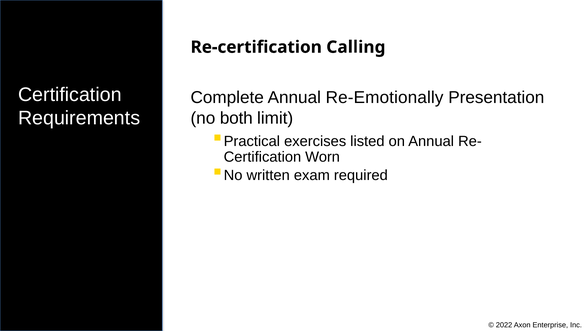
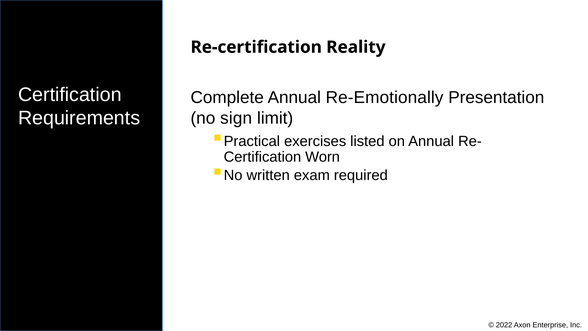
Calling: Calling -> Reality
both: both -> sign
